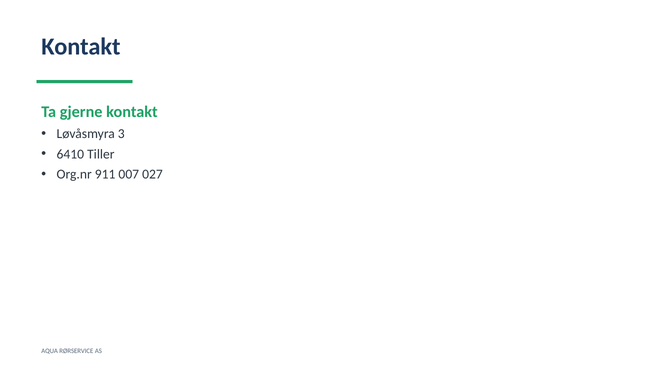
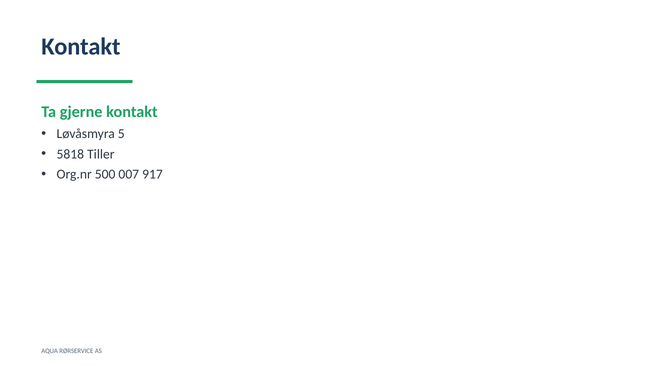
3: 3 -> 5
6410: 6410 -> 5818
911: 911 -> 500
027: 027 -> 917
